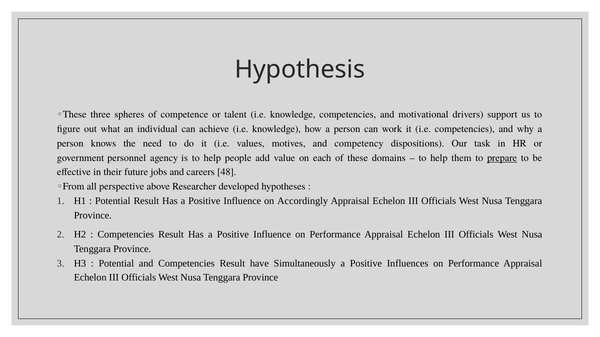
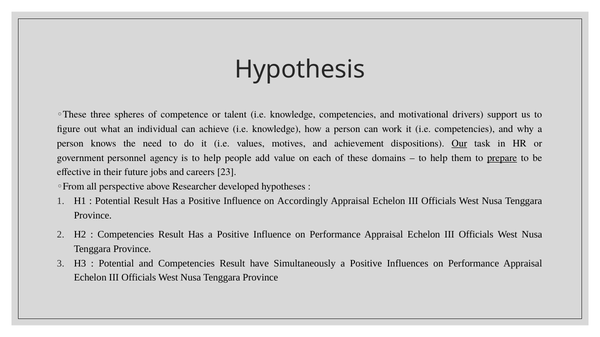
competency: competency -> achievement
Our underline: none -> present
48: 48 -> 23
